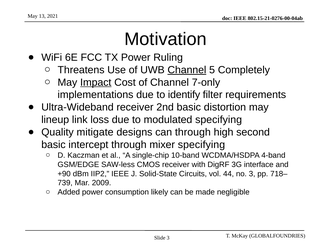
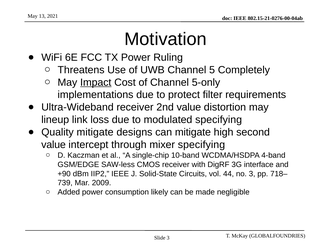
Channel at (187, 70) underline: present -> none
7-only: 7-only -> 5-only
identify: identify -> protect
2nd basic: basic -> value
can through: through -> mitigate
basic at (53, 145): basic -> value
